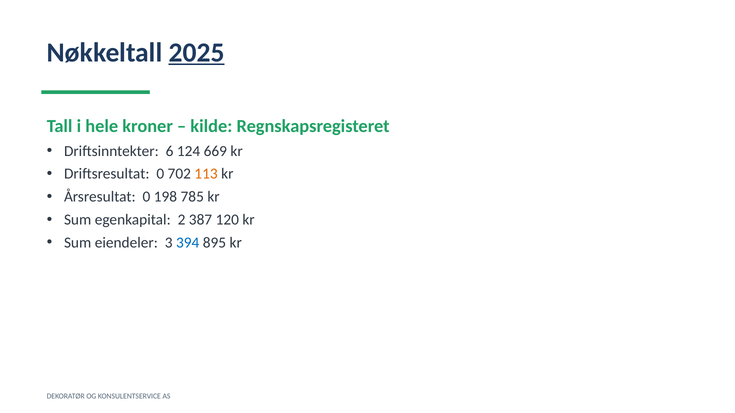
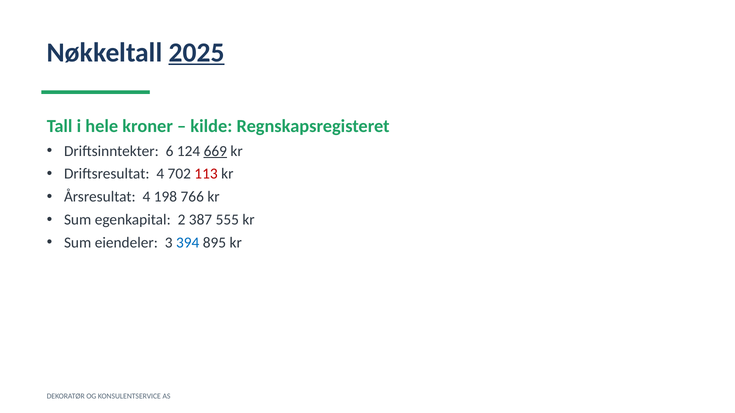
669 underline: none -> present
Driftsresultat 0: 0 -> 4
113 colour: orange -> red
Årsresultat 0: 0 -> 4
785: 785 -> 766
120: 120 -> 555
